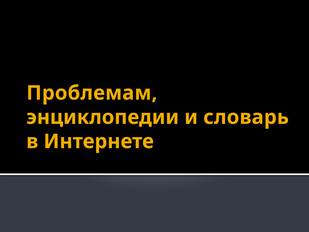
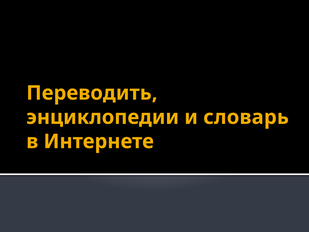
Проблемам: Проблемам -> Переводить
